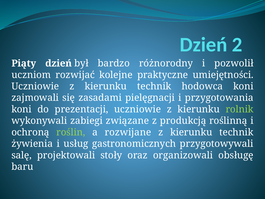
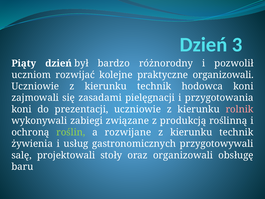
2: 2 -> 3
praktyczne umiejętności: umiejętności -> organizowali
rolnik colour: light green -> pink
